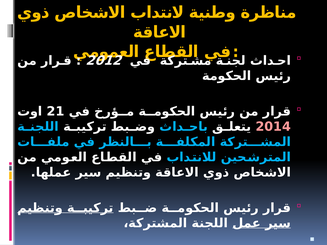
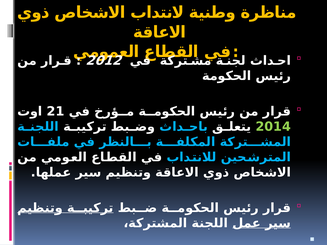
2014 colour: pink -> light green
